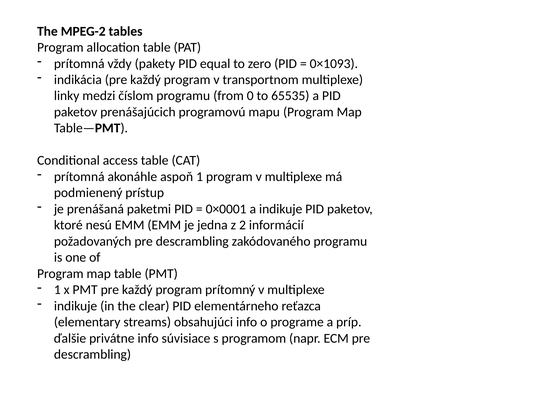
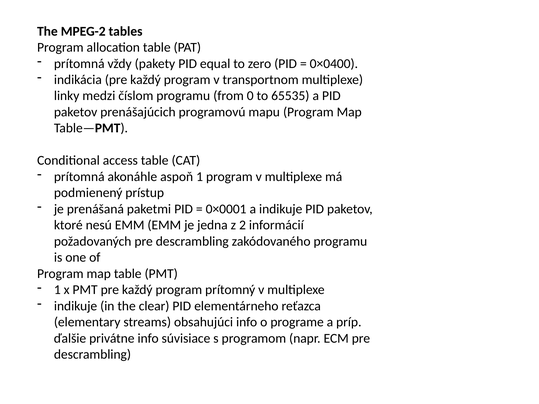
0×1093: 0×1093 -> 0×0400
